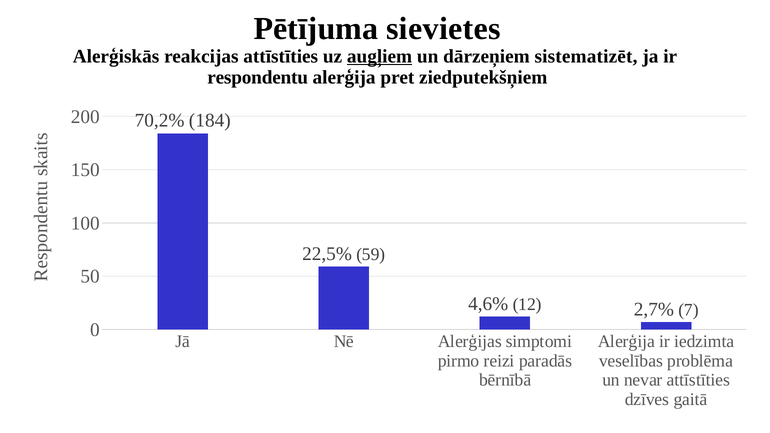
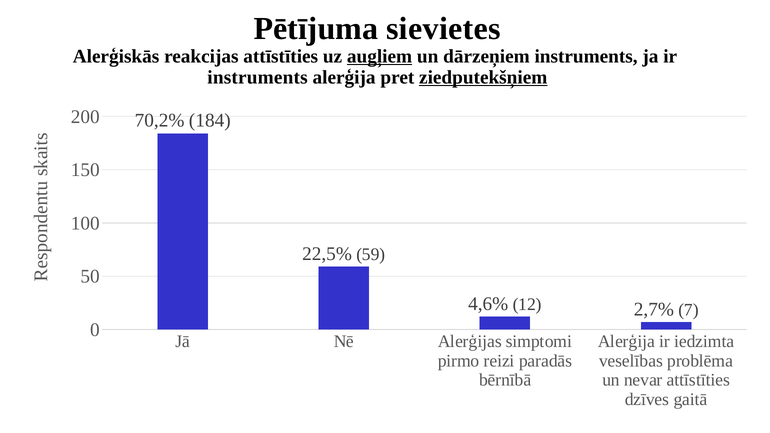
dārzeņiem sistematizēt: sistematizēt -> instruments
respondentu at (258, 77): respondentu -> instruments
ziedputekšņiem underline: none -> present
